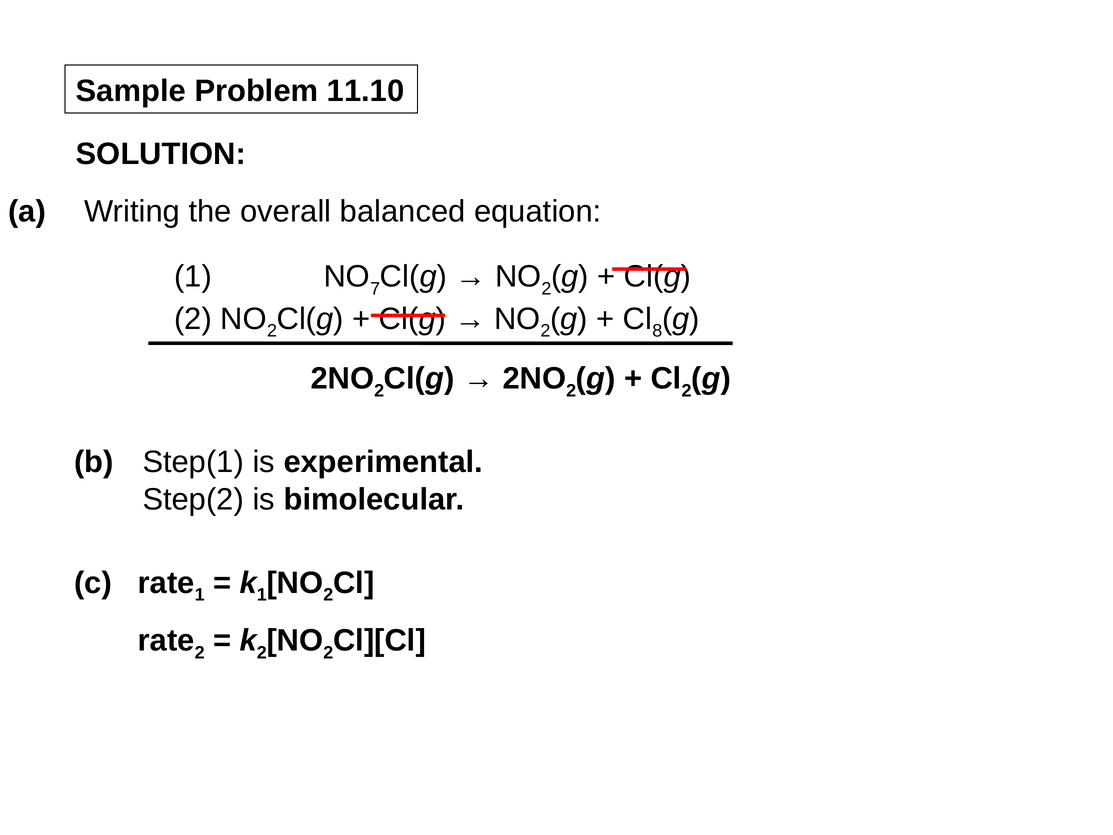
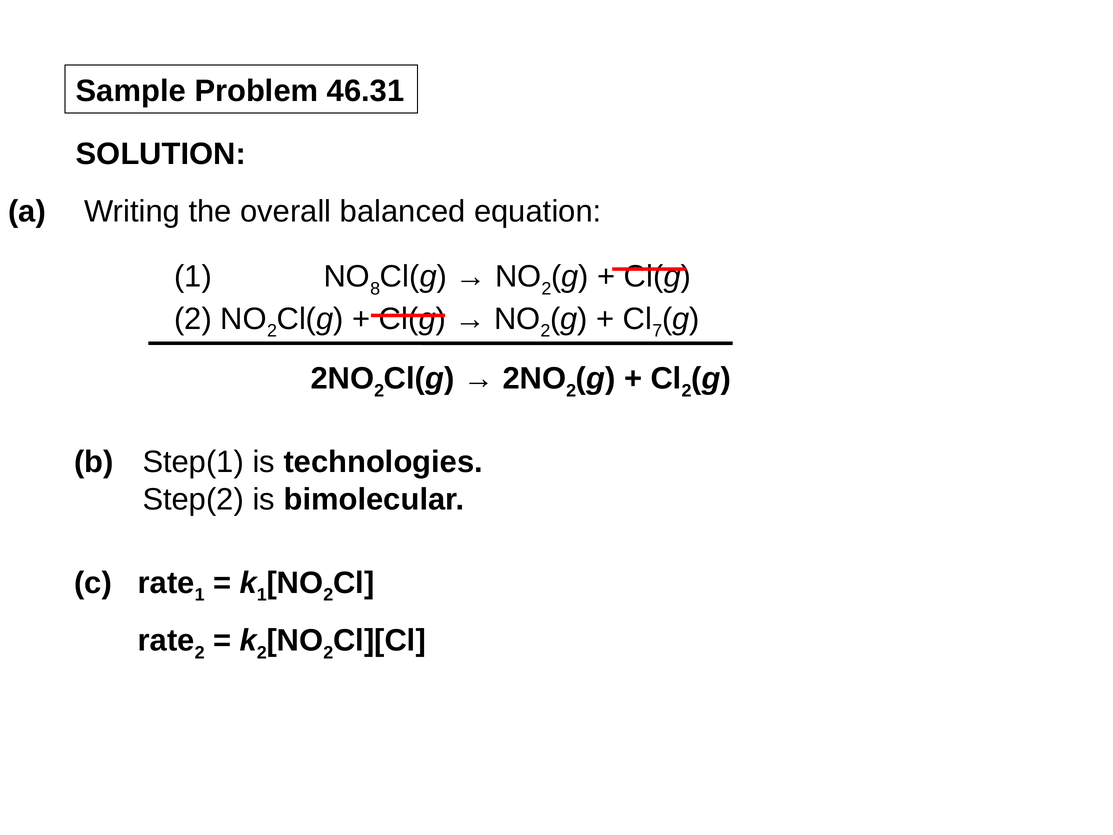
11.10: 11.10 -> 46.31
7: 7 -> 8
8: 8 -> 7
experimental: experimental -> technologies
